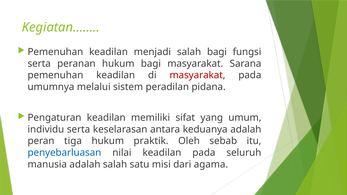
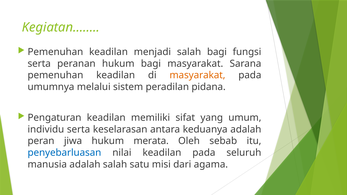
masyarakat at (197, 75) colour: red -> orange
tiga: tiga -> jiwa
praktik: praktik -> merata
